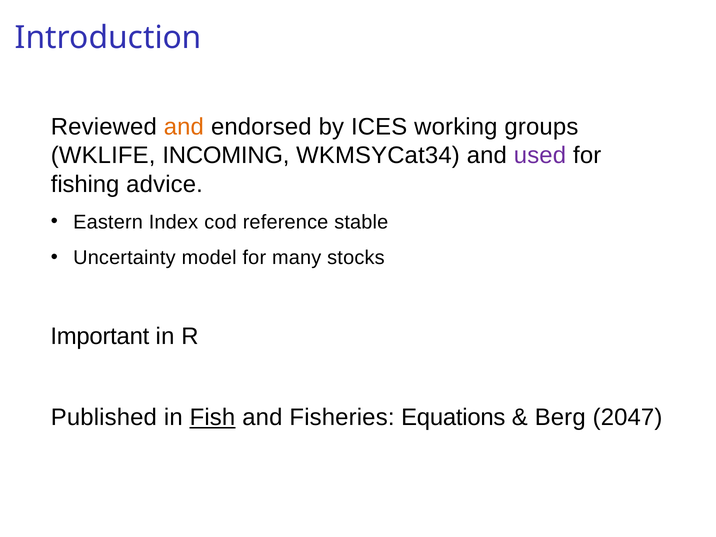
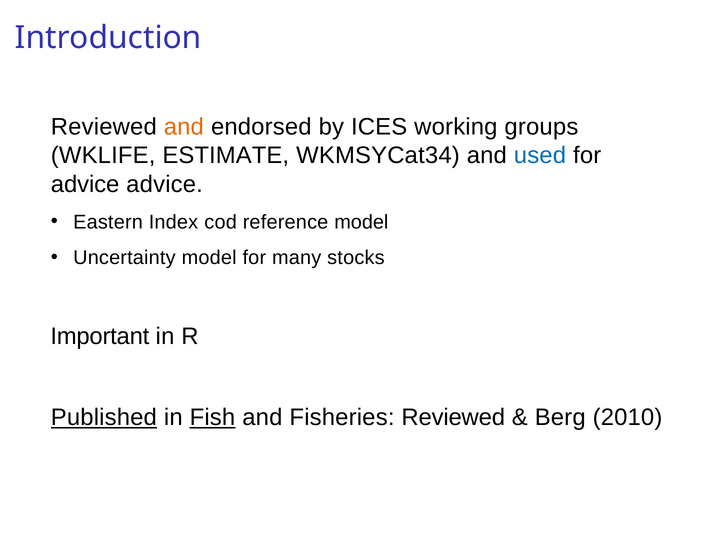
INCOMING: INCOMING -> ESTIMATE
used colour: purple -> blue
fishing at (85, 184): fishing -> advice
reference stable: stable -> model
Published underline: none -> present
Fisheries Equations: Equations -> Reviewed
2047: 2047 -> 2010
